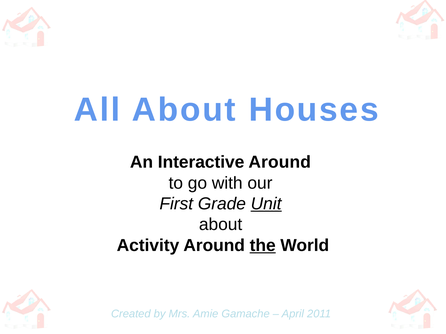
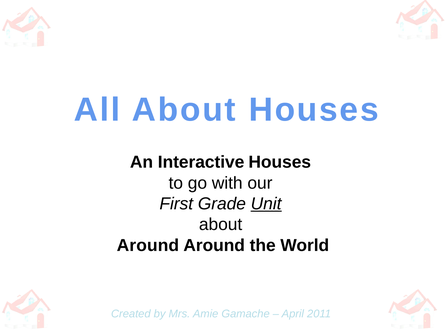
Interactive Around: Around -> Houses
Activity at (148, 246): Activity -> Around
the underline: present -> none
